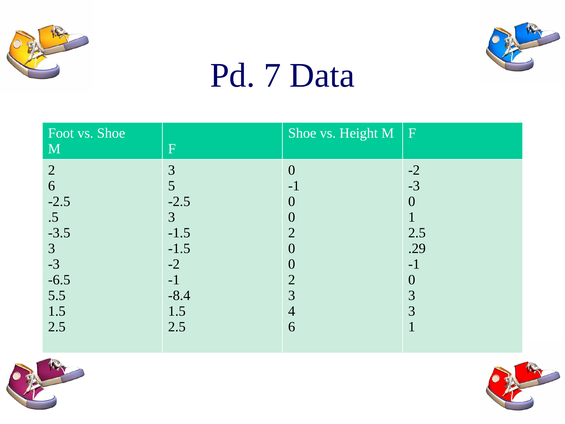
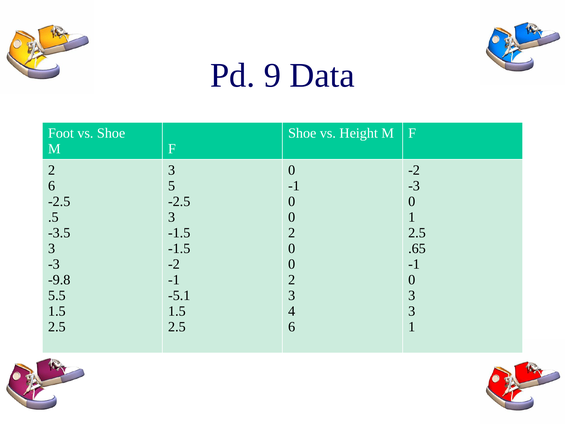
7: 7 -> 9
.29: .29 -> .65
-6.5: -6.5 -> -9.8
-8.4: -8.4 -> -5.1
